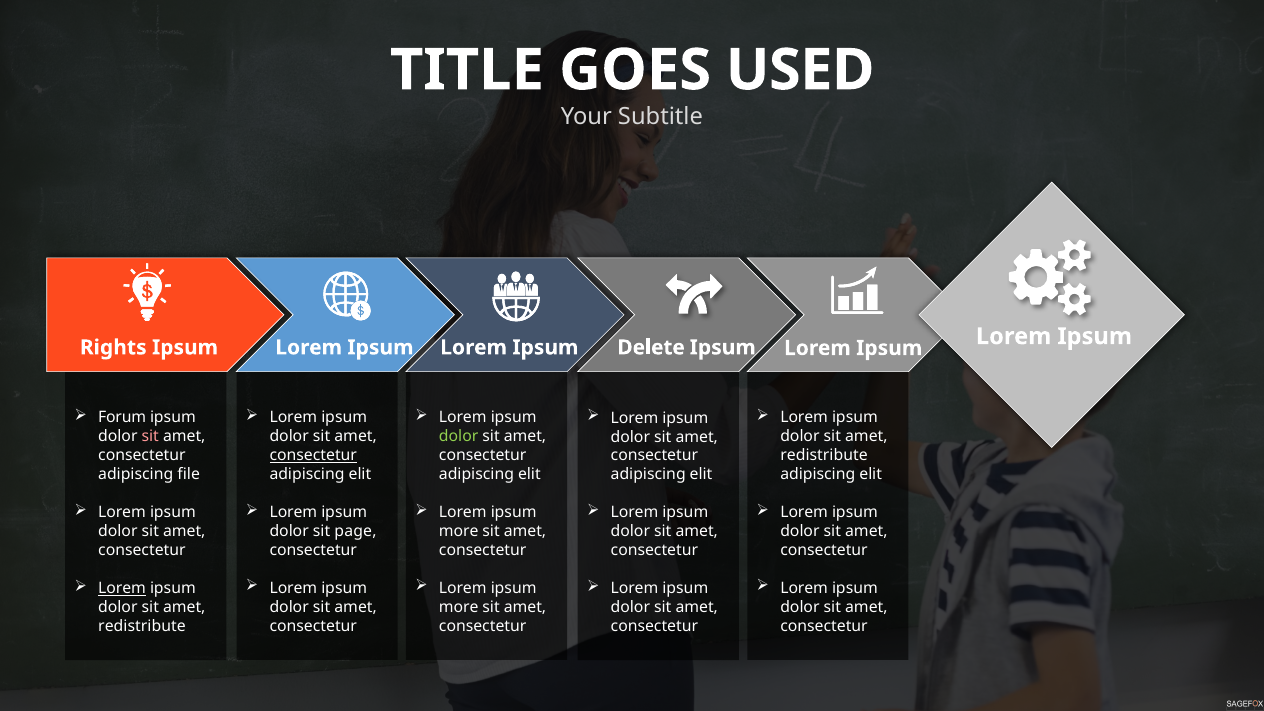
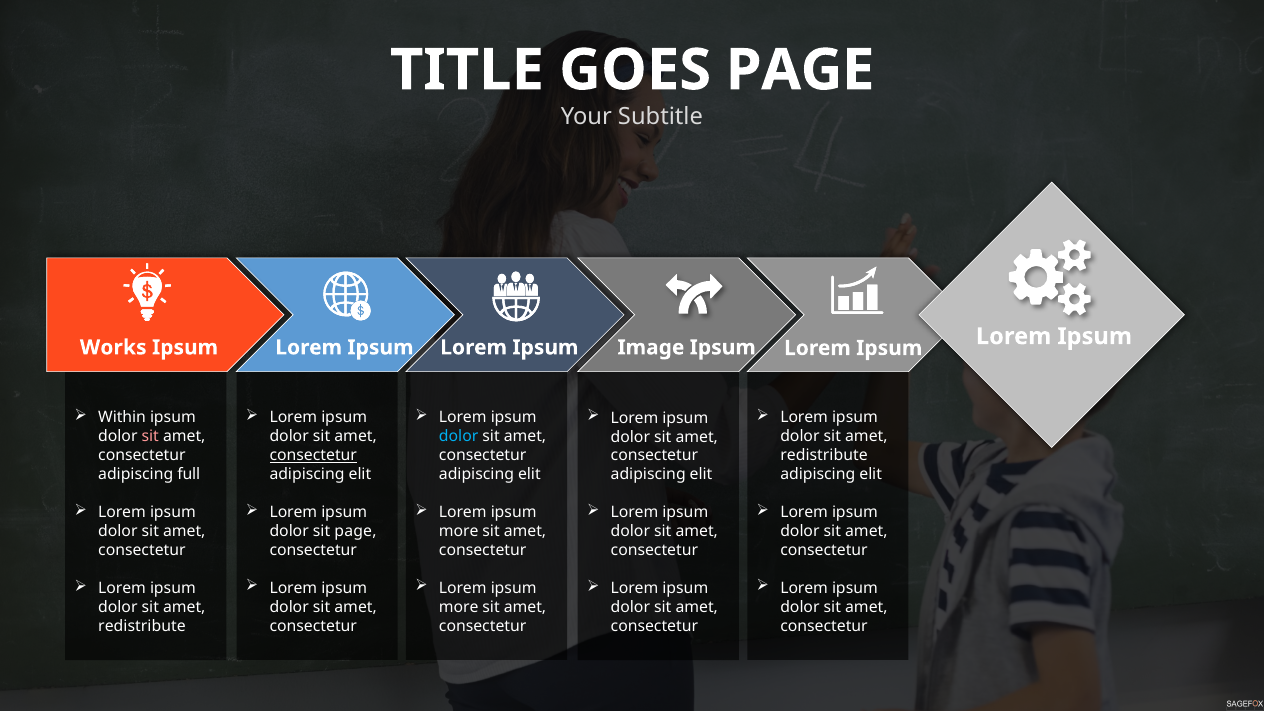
USED at (800, 70): USED -> PAGE
Rights: Rights -> Works
Delete: Delete -> Image
Forum: Forum -> Within
dolor at (459, 437) colour: light green -> light blue
file: file -> full
Lorem at (122, 588) underline: present -> none
